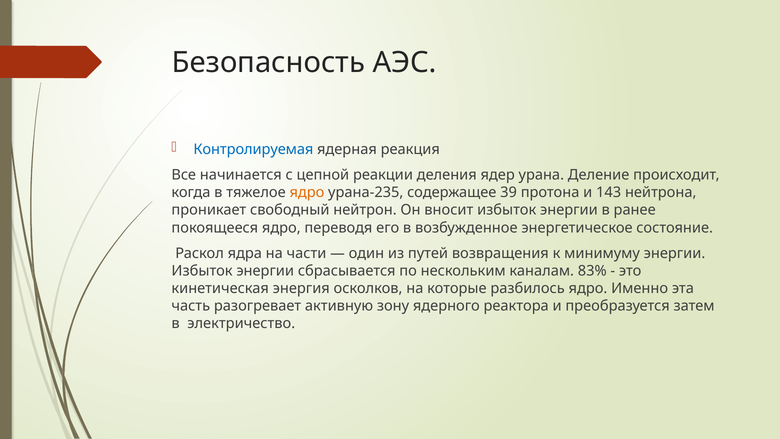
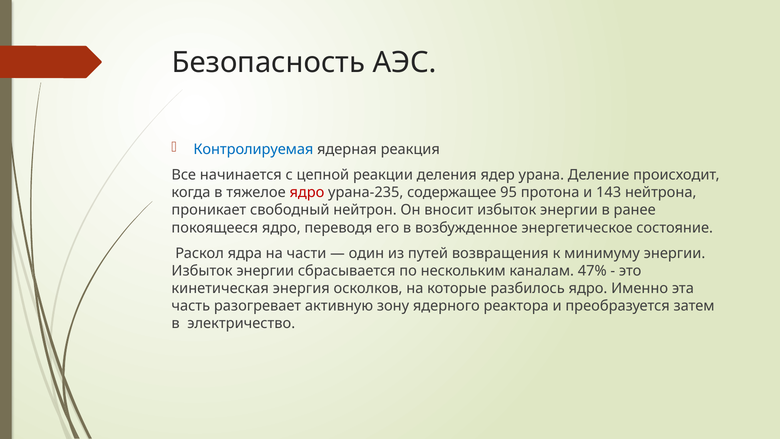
ядро at (307, 192) colour: orange -> red
39: 39 -> 95
83%: 83% -> 47%
